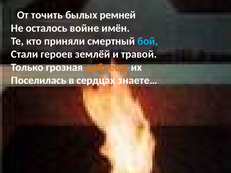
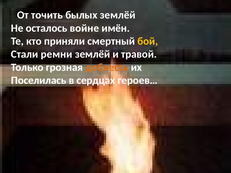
былых ремней: ремней -> землёй
бой colour: light blue -> yellow
героев: героев -> ремни
знаете…: знаете… -> героев…
